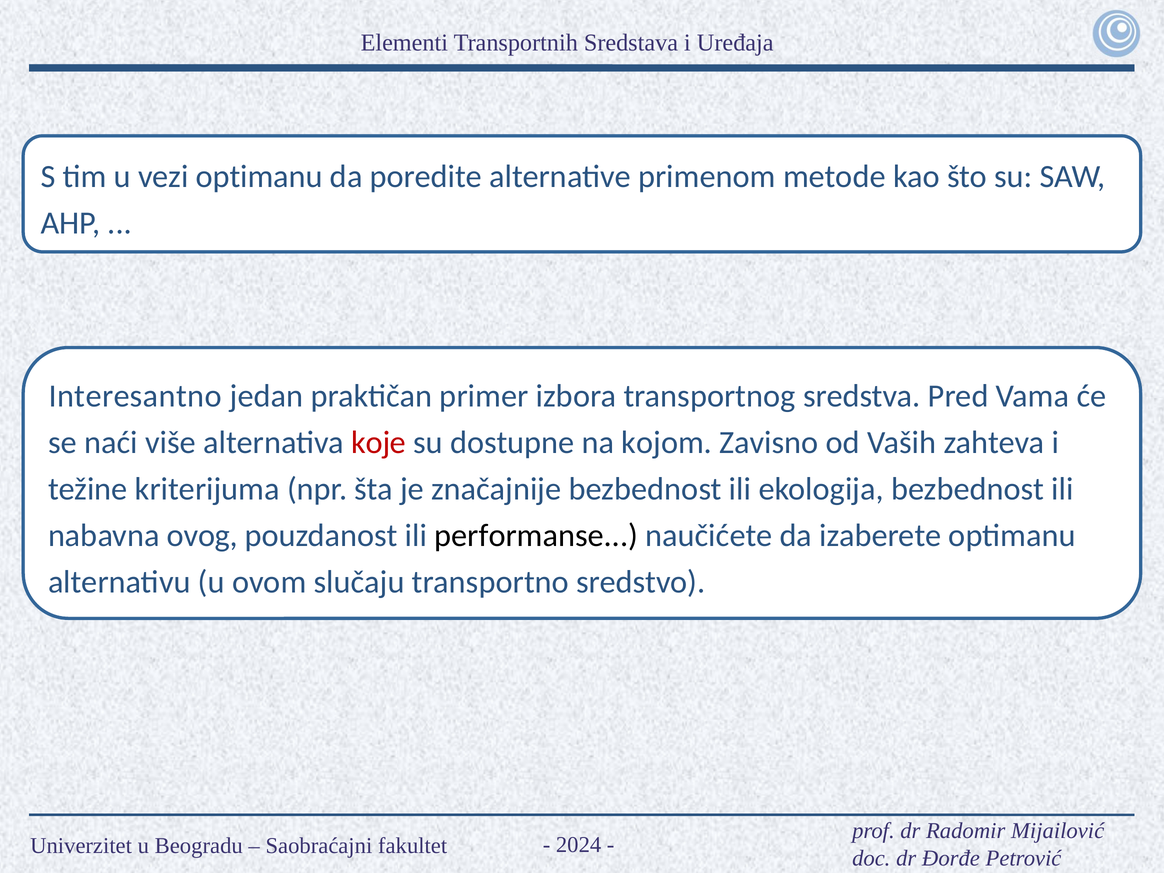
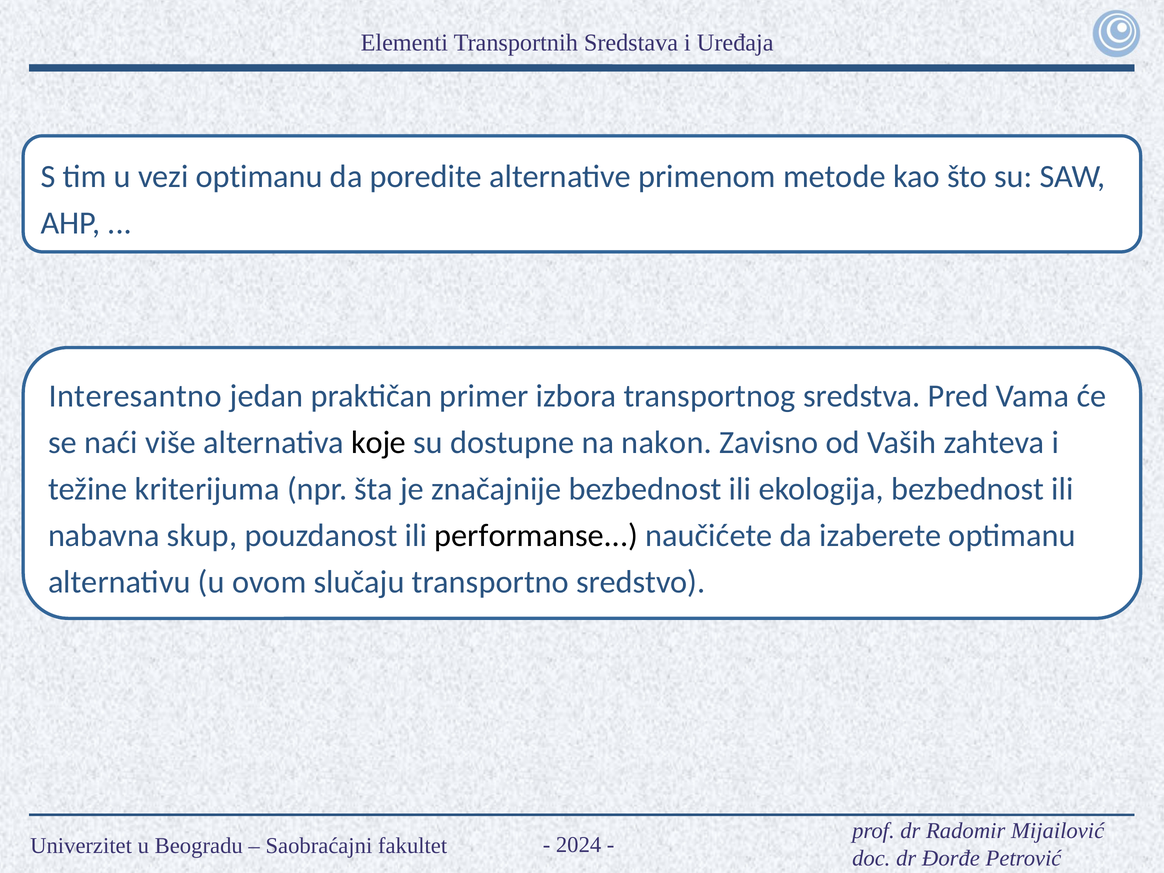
koje colour: red -> black
kojom: kojom -> nakon
ovog: ovog -> skup
